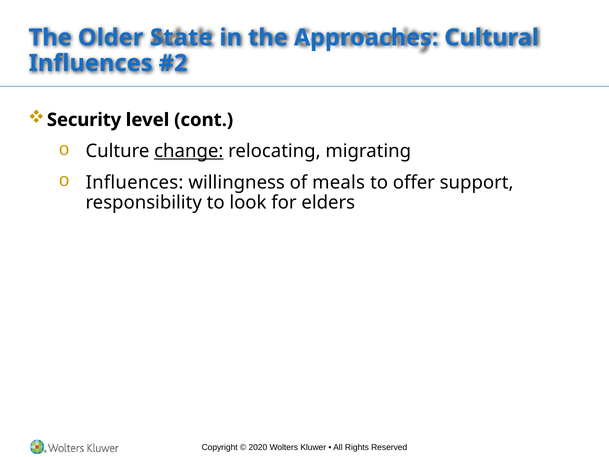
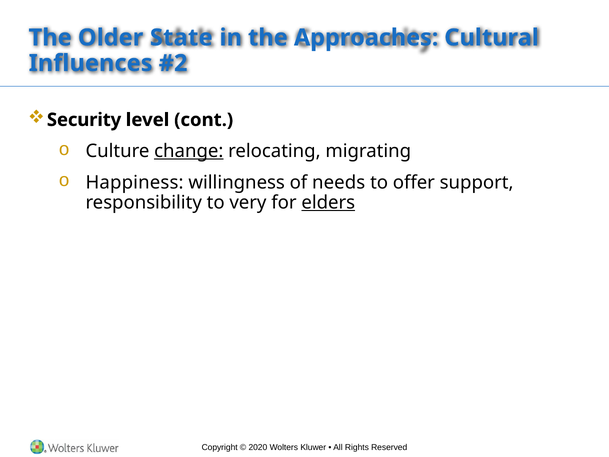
Influences at (135, 182): Influences -> Happiness
meals: meals -> needs
look: look -> very
elders underline: none -> present
